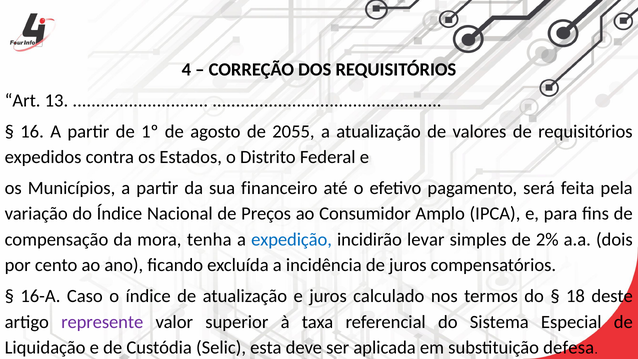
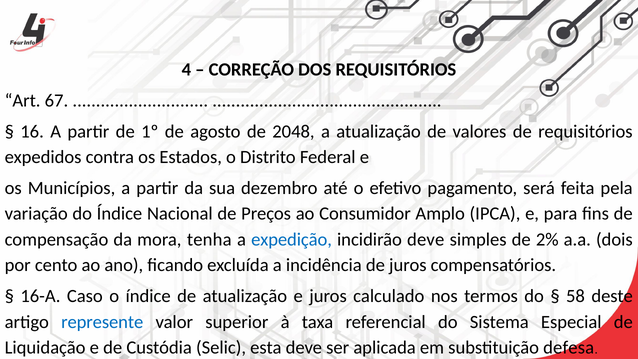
13: 13 -> 67
2055: 2055 -> 2048
financeiro: financeiro -> dezembro
incidirão levar: levar -> deve
18: 18 -> 58
represente colour: purple -> blue
